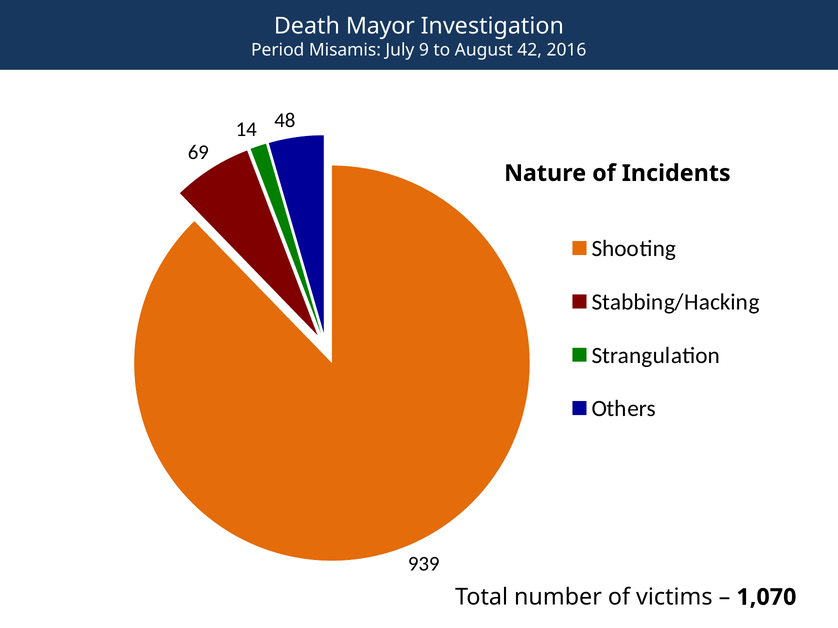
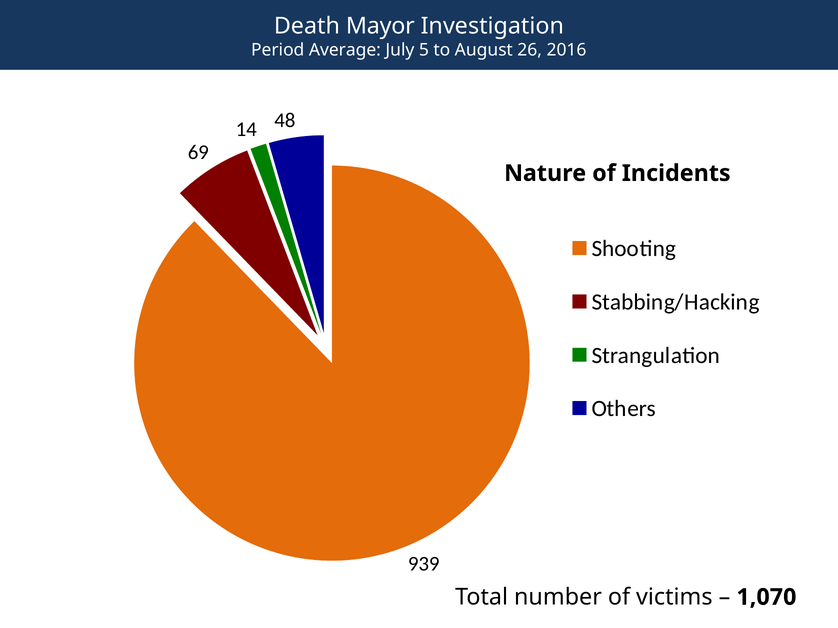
Misamis: Misamis -> Average
9: 9 -> 5
42: 42 -> 26
